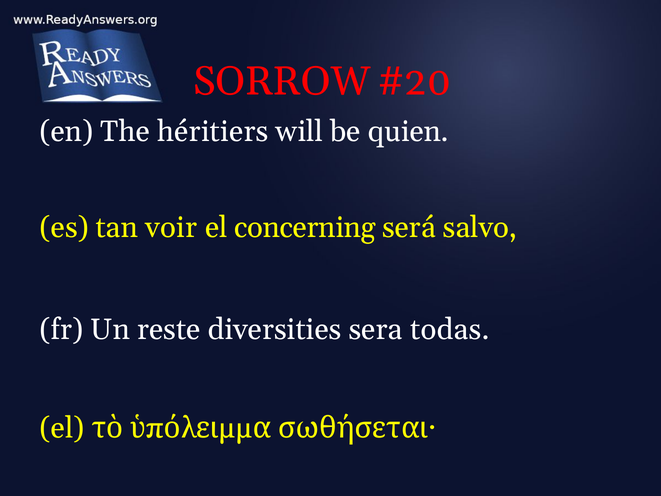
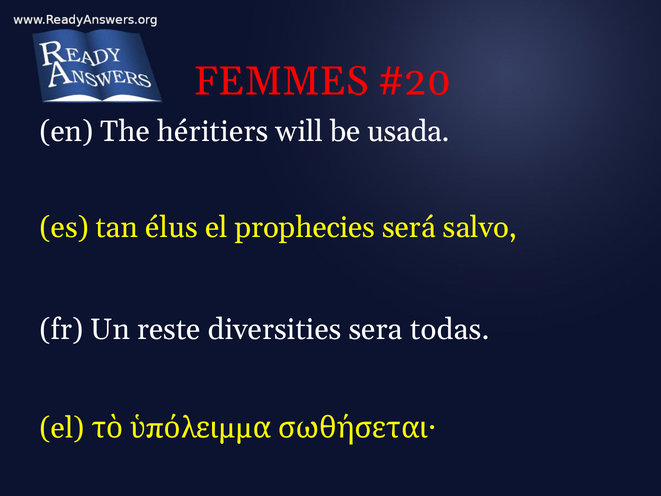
SORROW: SORROW -> FEMMES
quien: quien -> usada
voir: voir -> élus
concerning: concerning -> prophecies
